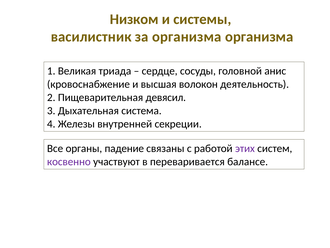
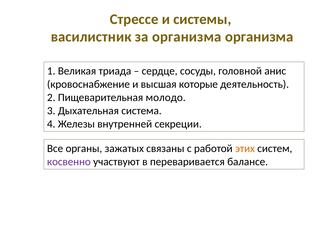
Низком: Низком -> Стрессе
волокон: волокон -> которые
девясил: девясил -> молодо
падение: падение -> зажатых
этих colour: purple -> orange
